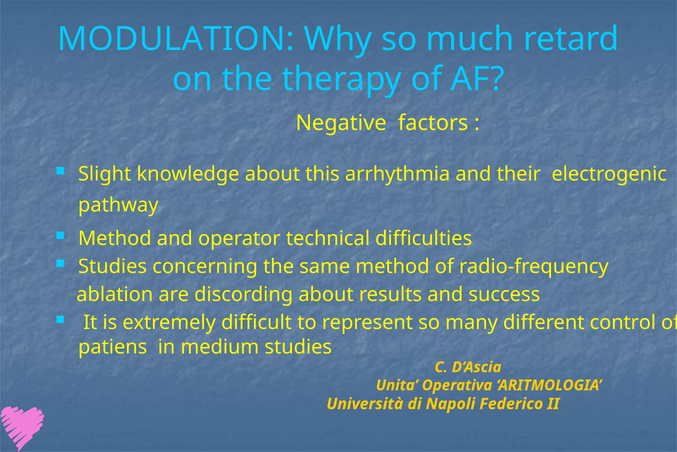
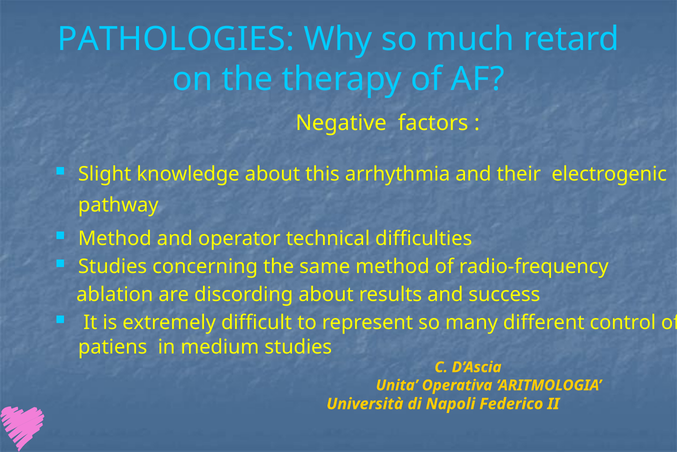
MODULATION: MODULATION -> PATHOLOGIES
